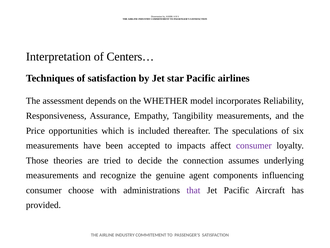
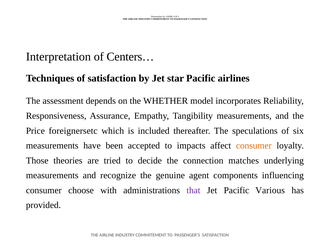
opportunities: opportunities -> foreignersetc
consumer at (254, 145) colour: purple -> orange
assumes: assumes -> matches
Aircraft: Aircraft -> Various
